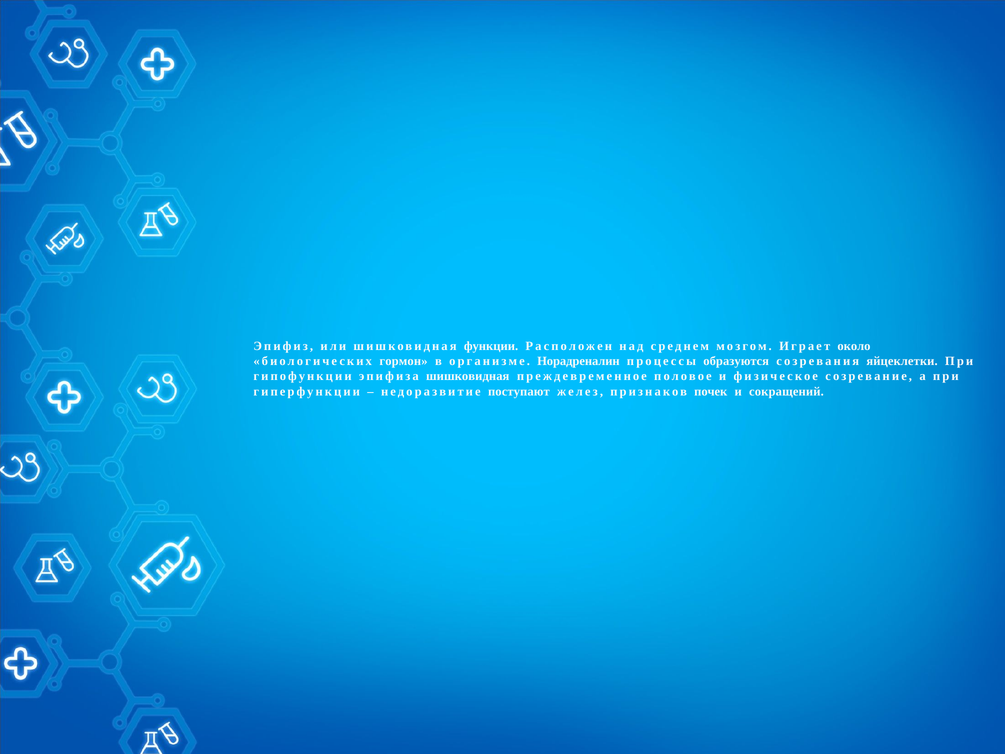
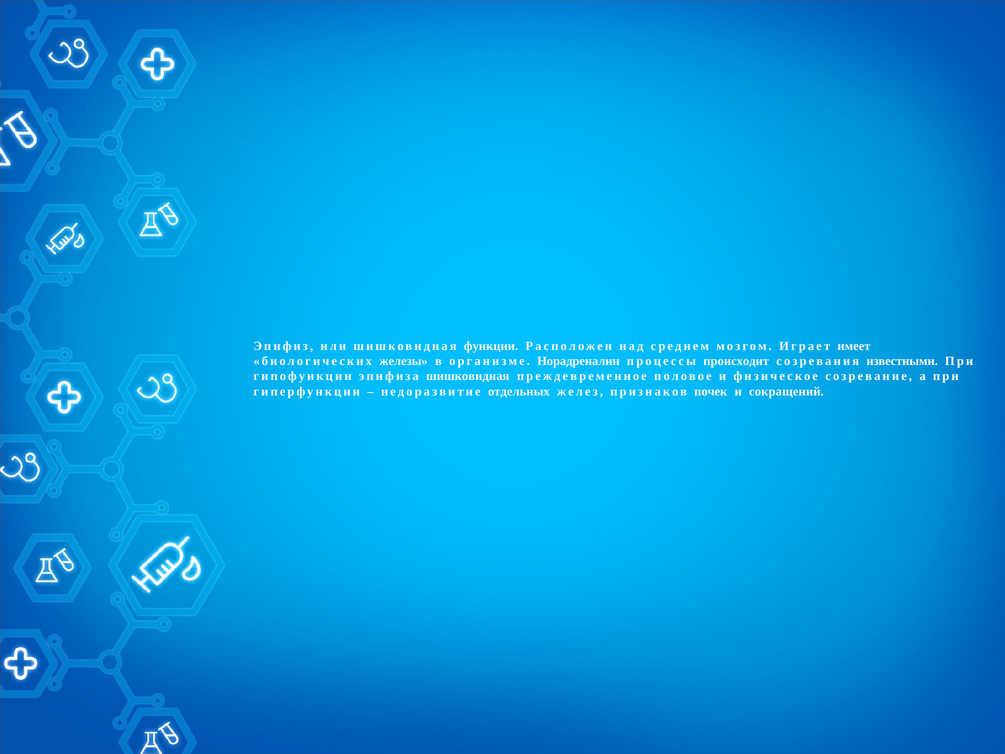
около: около -> имеет
гормон: гормон -> железы
образуются: образуются -> происходит
яйцеклетки: яйцеклетки -> известными
поступают: поступают -> отдельных
